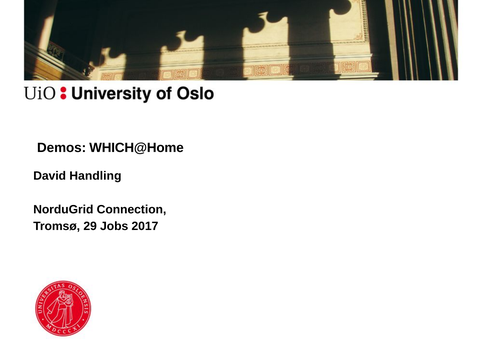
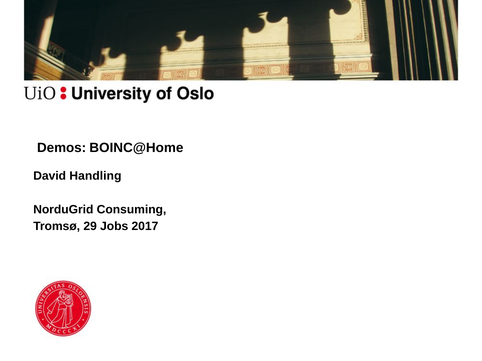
WHICH@Home: WHICH@Home -> BOINC@Home
Connection: Connection -> Consuming
